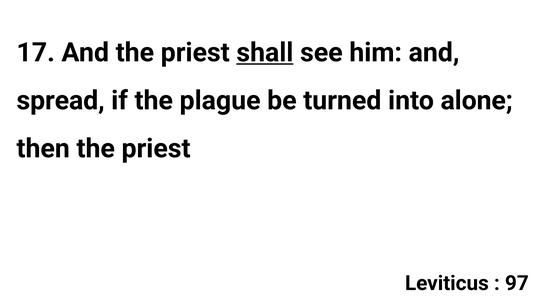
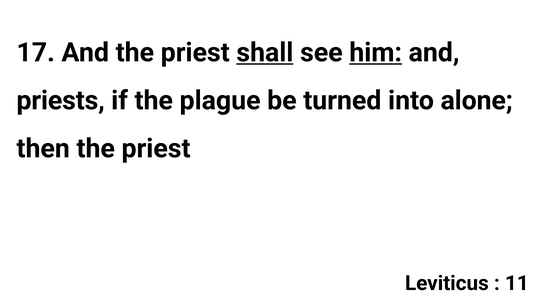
him underline: none -> present
spread: spread -> priests
97: 97 -> 11
